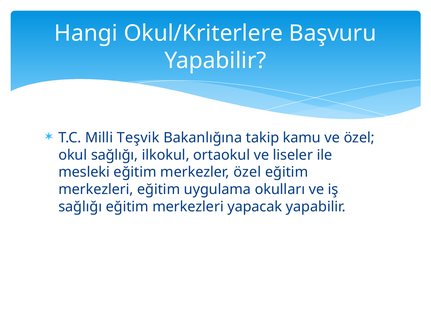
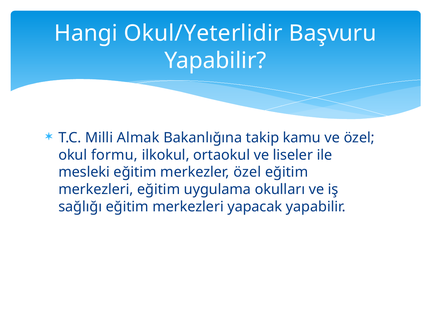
Okul/Kriterlere: Okul/Kriterlere -> Okul/Yeterlidir
Teşvik: Teşvik -> Almak
okul sağlığı: sağlığı -> formu
